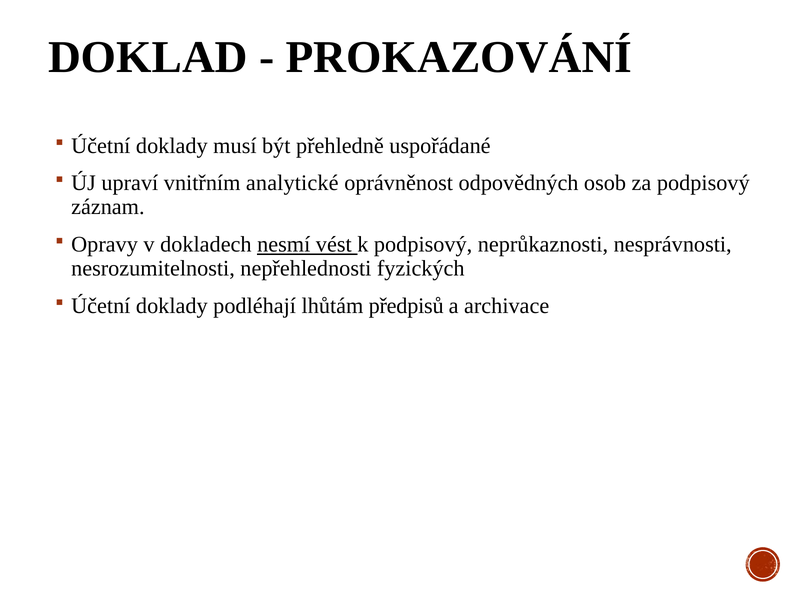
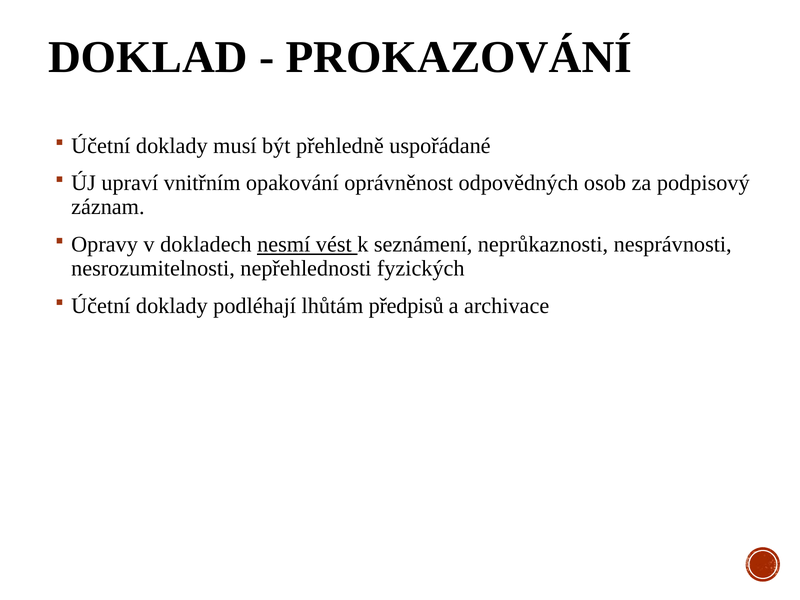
analytické: analytické -> opakování
k podpisový: podpisový -> seznámení
